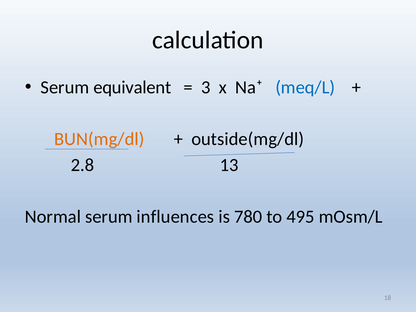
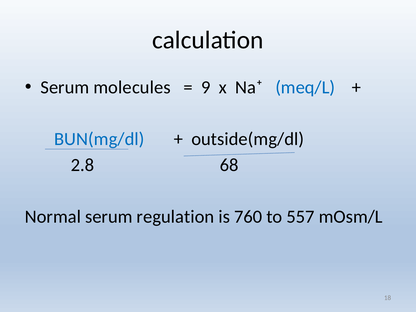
equivalent: equivalent -> molecules
3: 3 -> 9
BUN(mg/dl colour: orange -> blue
13: 13 -> 68
influences: influences -> regulation
780: 780 -> 760
495: 495 -> 557
